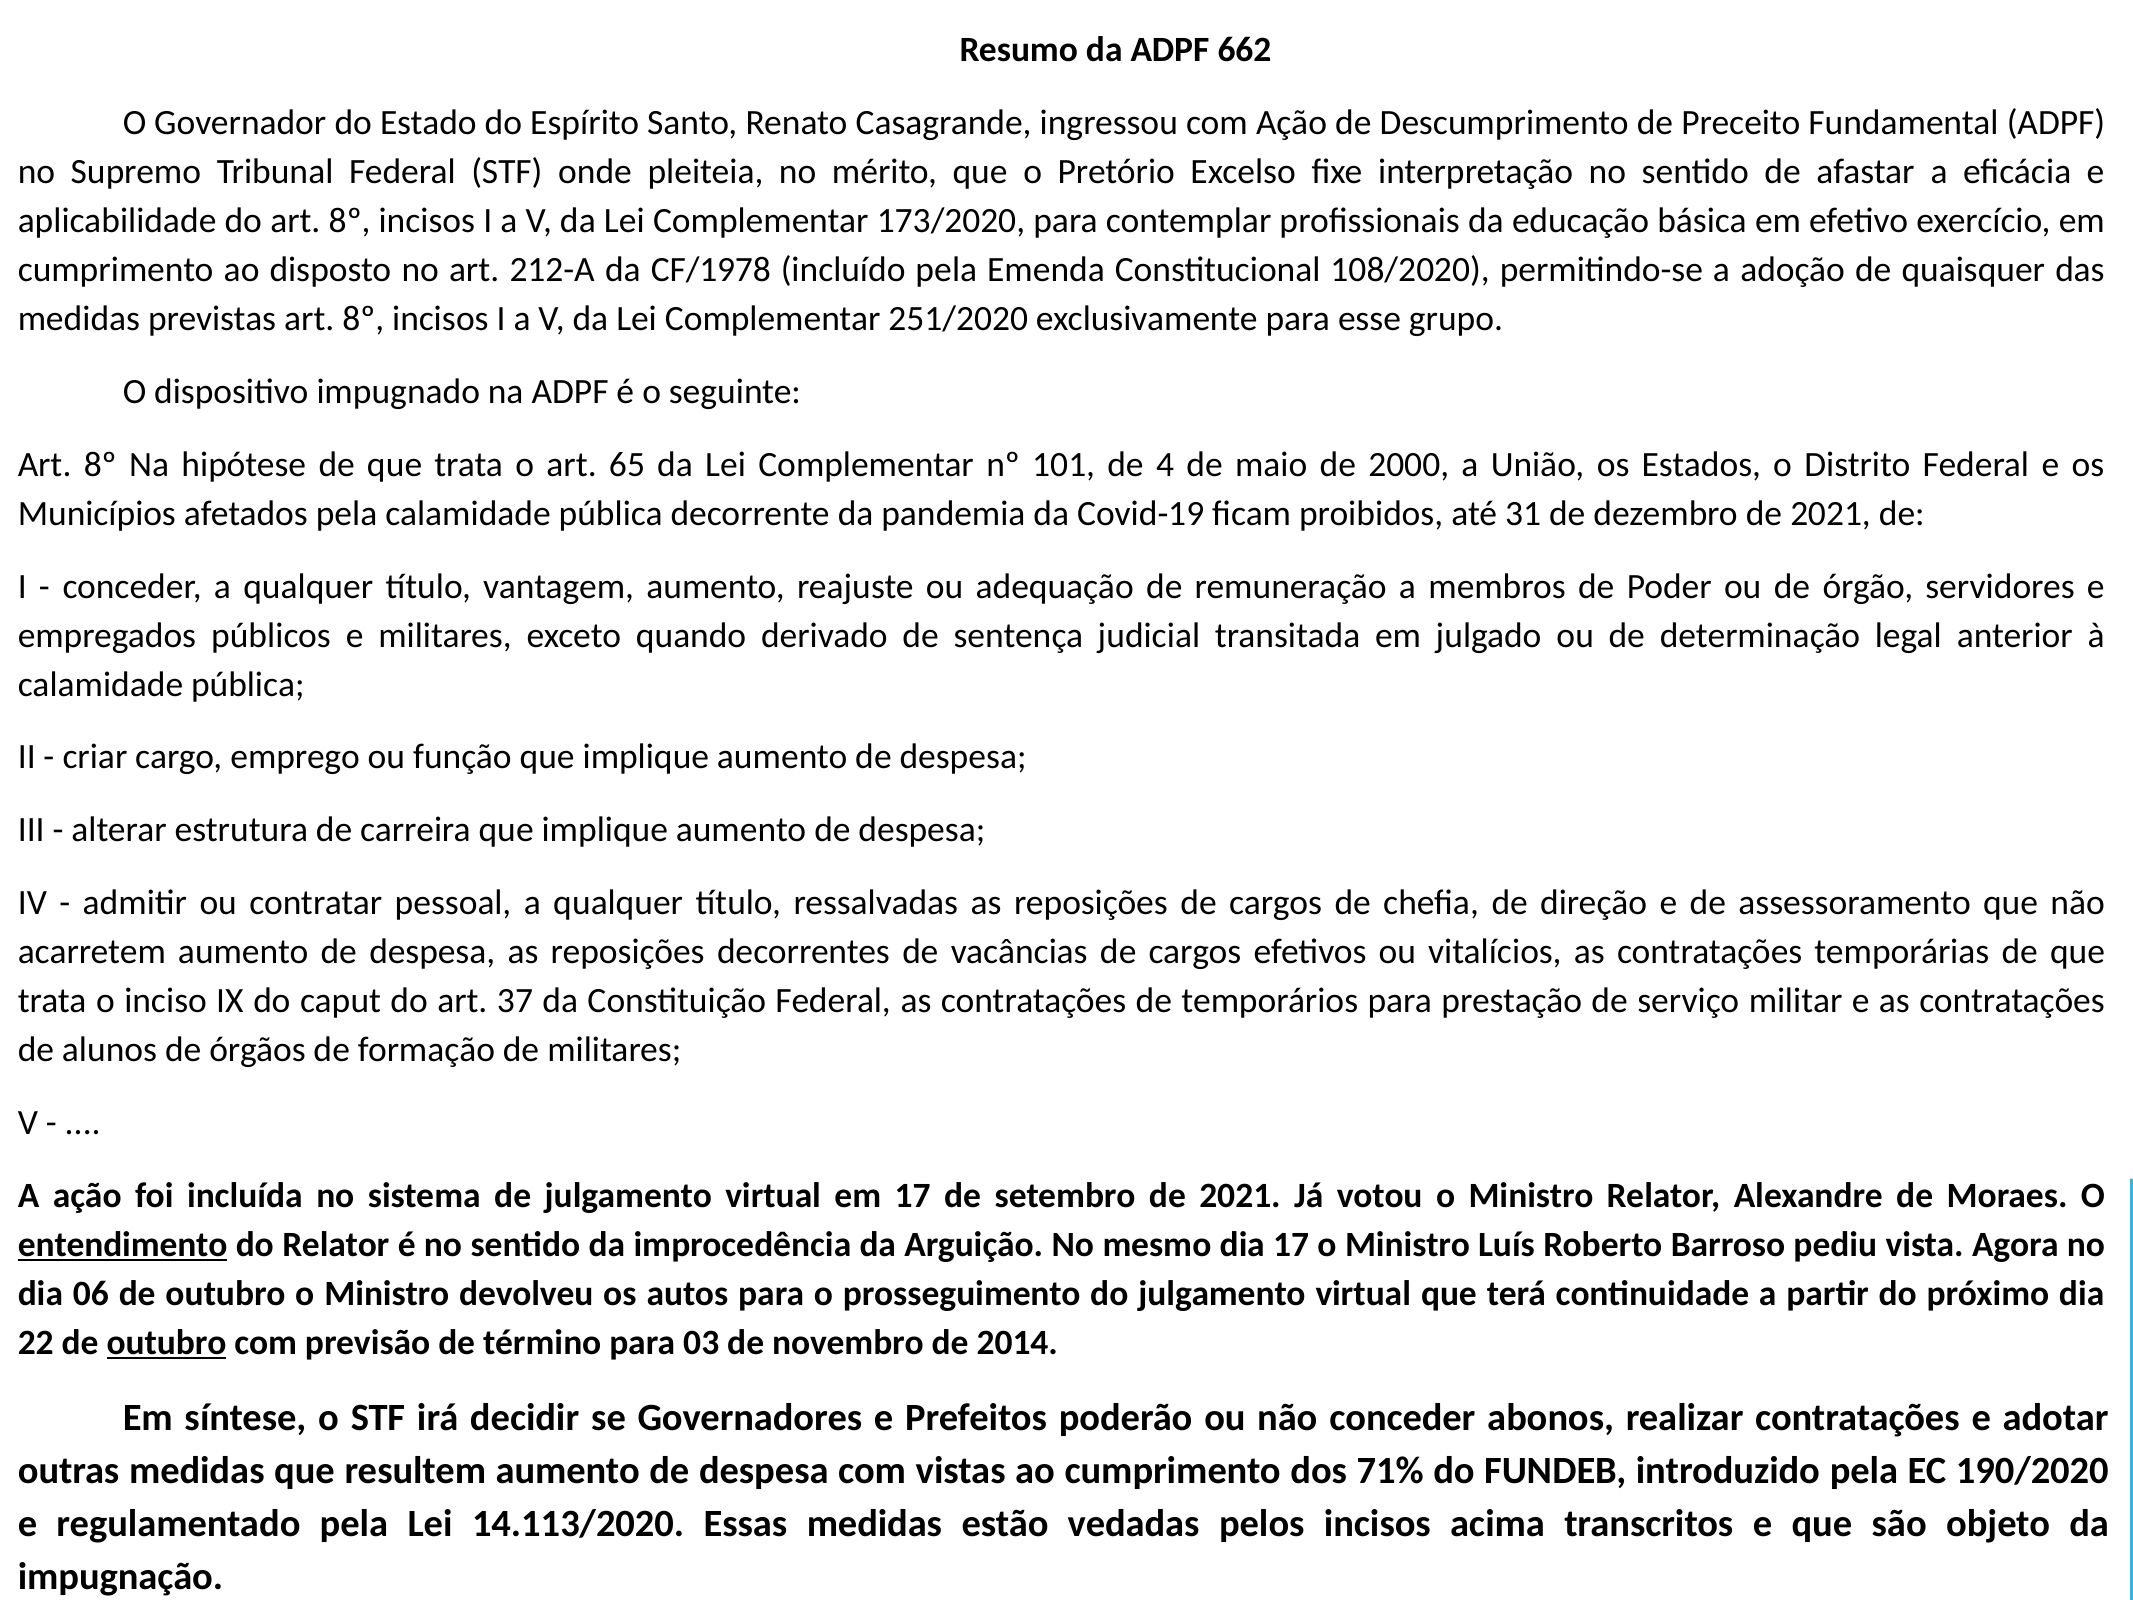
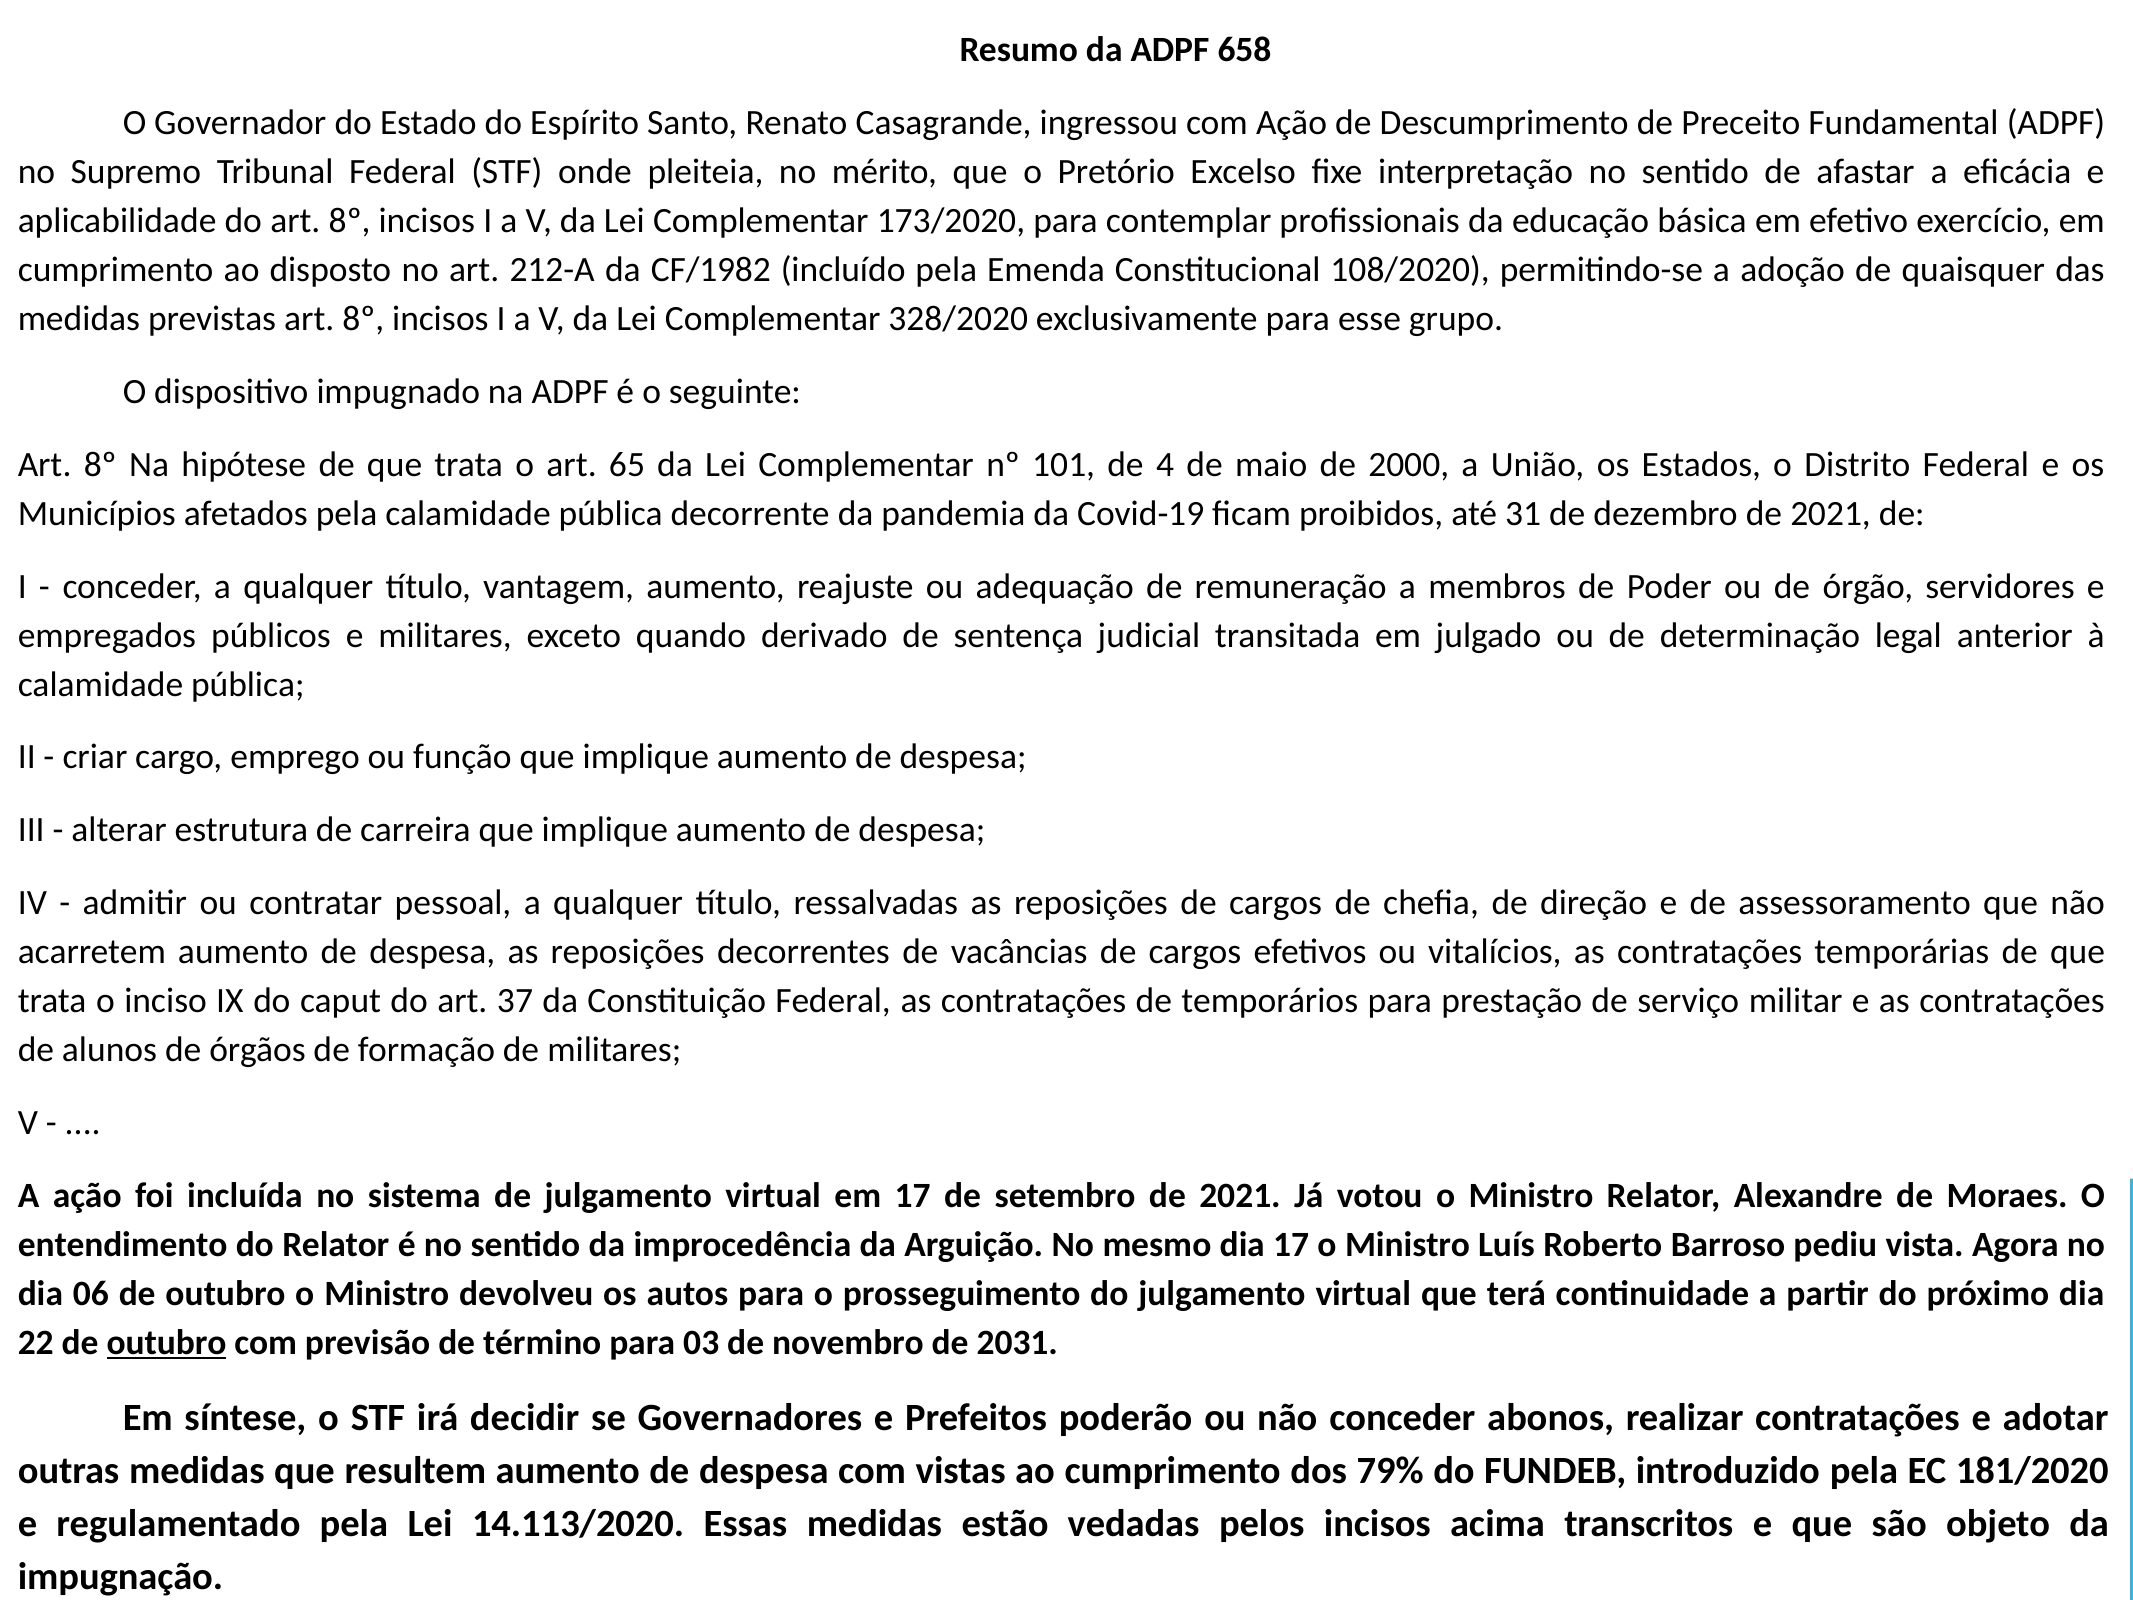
662: 662 -> 658
CF/1978: CF/1978 -> CF/1982
251/2020: 251/2020 -> 328/2020
entendimento underline: present -> none
2014: 2014 -> 2031
71%: 71% -> 79%
190/2020: 190/2020 -> 181/2020
